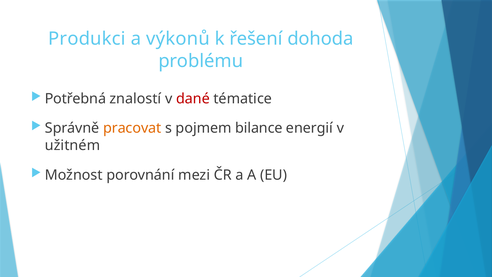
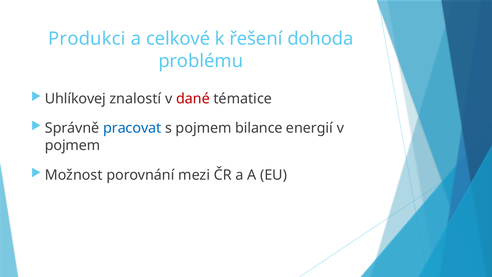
výkonů: výkonů -> celkové
Potřebná: Potřebná -> Uhlíkovej
pracovat colour: orange -> blue
užitném at (72, 145): užitném -> pojmem
